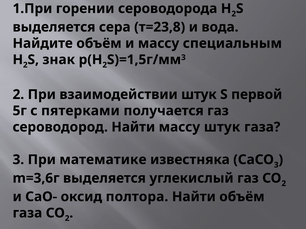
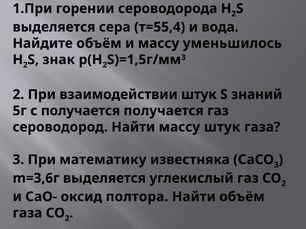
т=23,8: т=23,8 -> т=55,4
специальным: специальным -> уменьшилось
первой: первой -> знаний
с пятерками: пятерками -> получается
математике: математике -> математику
